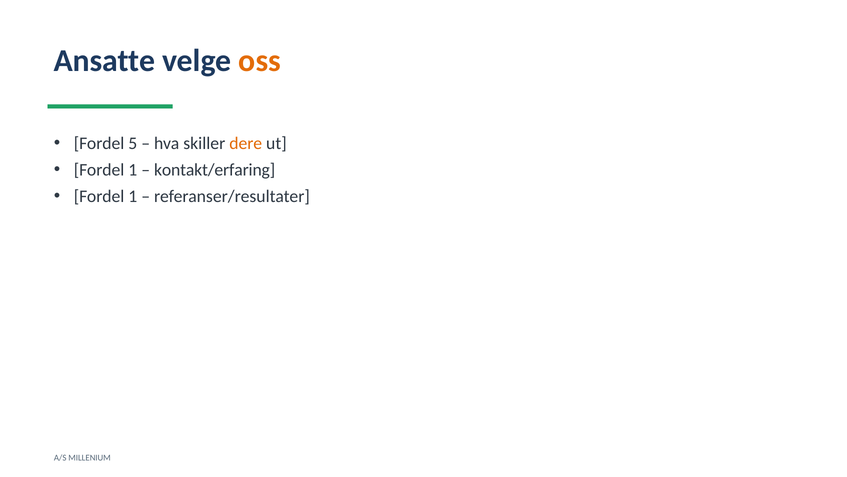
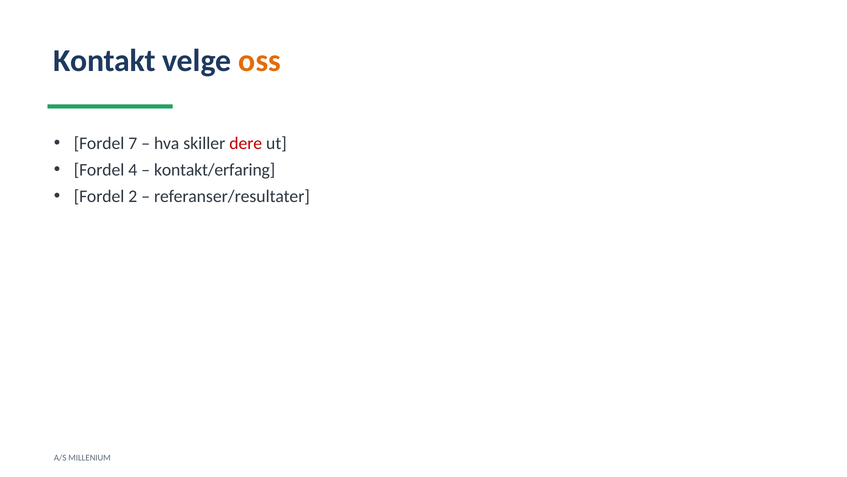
Ansatte: Ansatte -> Kontakt
5: 5 -> 7
dere colour: orange -> red
1 at (133, 170): 1 -> 4
1 at (133, 196): 1 -> 2
